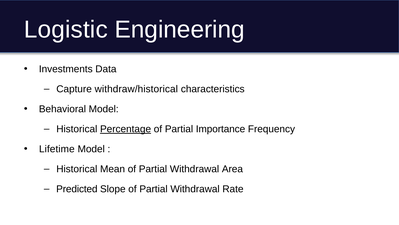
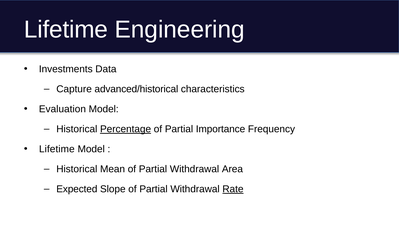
Logistic at (66, 29): Logistic -> Lifetime
withdraw/historical: withdraw/historical -> advanced/historical
Behavioral: Behavioral -> Evaluation
Predicted: Predicted -> Expected
Rate underline: none -> present
